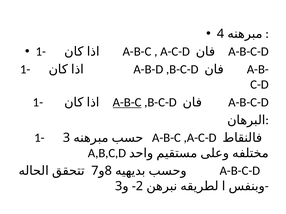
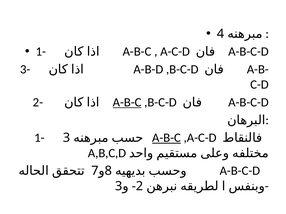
1- at (25, 69): 1- -> 3-
1- at (38, 103): 1- -> 2-
A-B-C at (166, 138) underline: none -> present
